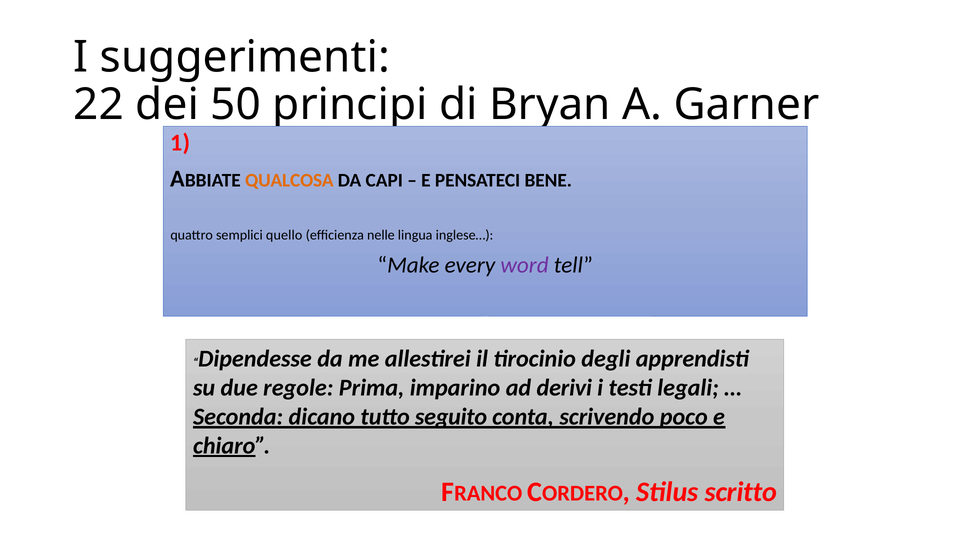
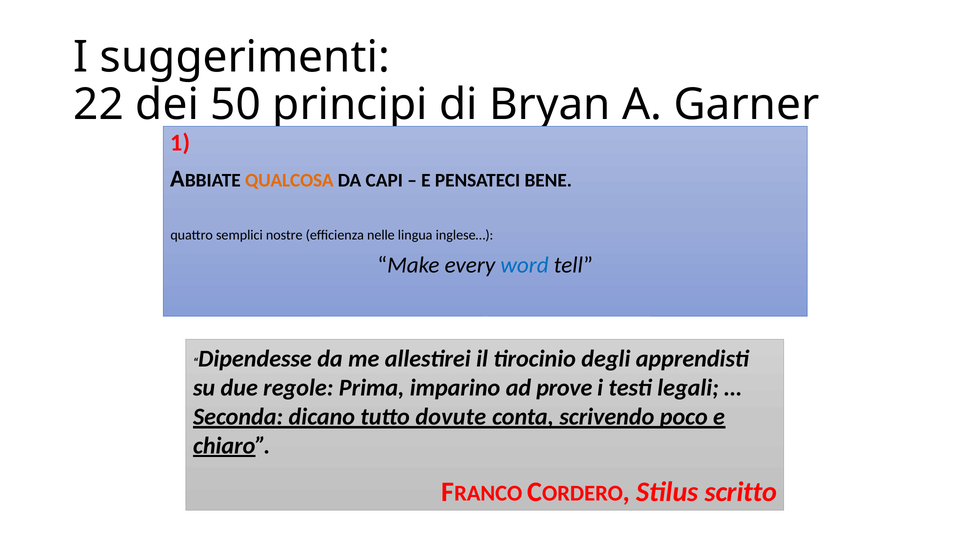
quello: quello -> nostre
word colour: purple -> blue
derivi: derivi -> prove
seguito: seguito -> dovute
